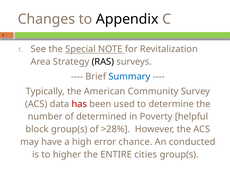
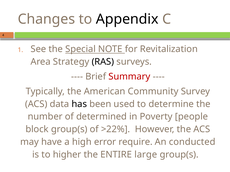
Summary colour: blue -> red
has colour: red -> black
helpful: helpful -> people
>28%: >28% -> >22%
chance: chance -> require
cities: cities -> large
